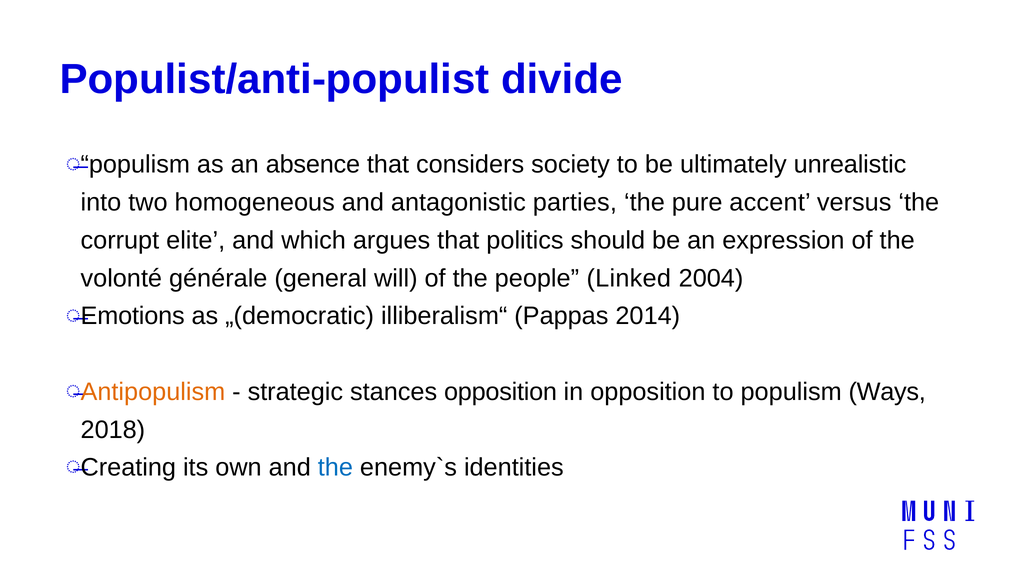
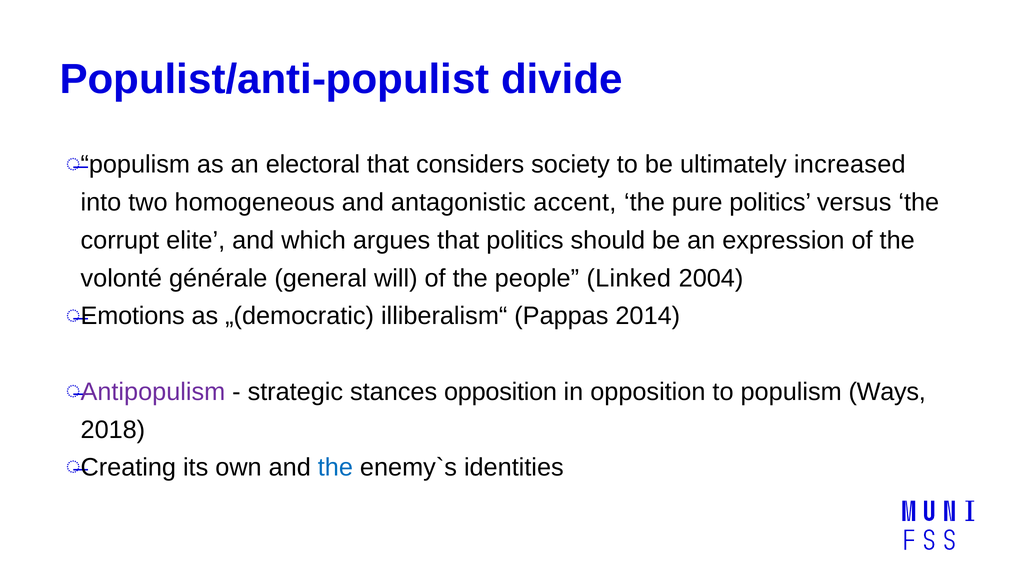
absence: absence -> electoral
unrealistic: unrealistic -> increased
parties: parties -> accent
pure accent: accent -> politics
Antipopulism colour: orange -> purple
